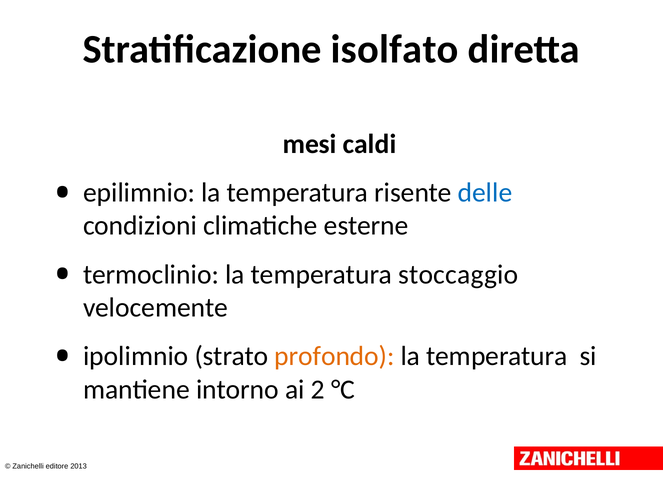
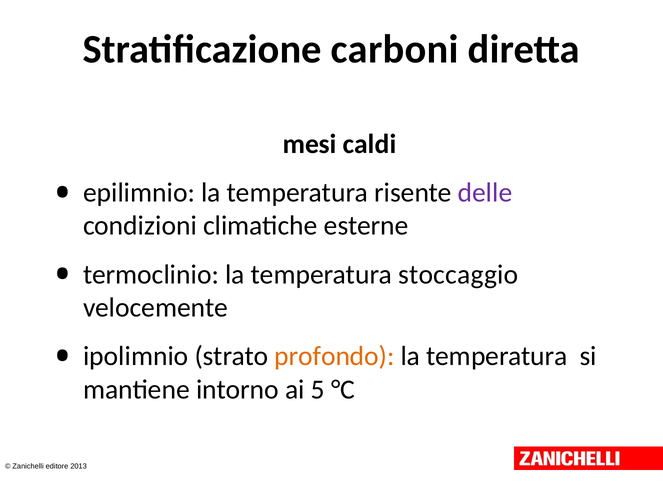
isolfato: isolfato -> carboni
delle colour: blue -> purple
2: 2 -> 5
